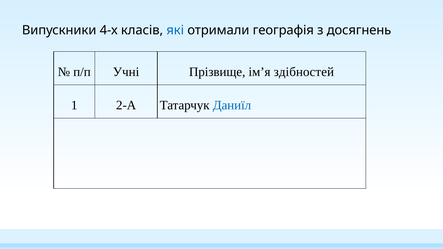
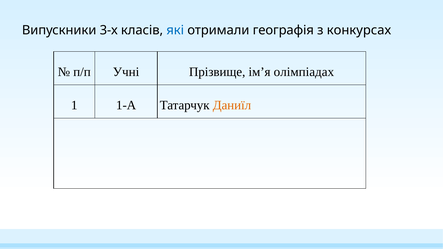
4-х: 4-х -> 3-х
досягнень: досягнень -> конкурсах
здібностей: здібностей -> олімпіадах
2-А: 2-А -> 1-А
Даниїл colour: blue -> orange
